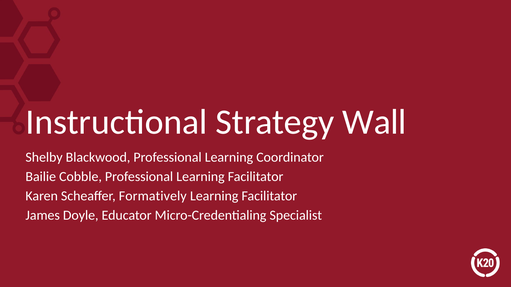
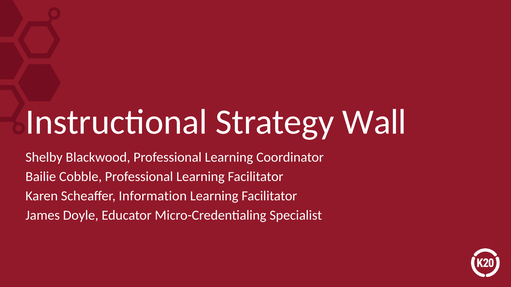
Formatively: Formatively -> Information
